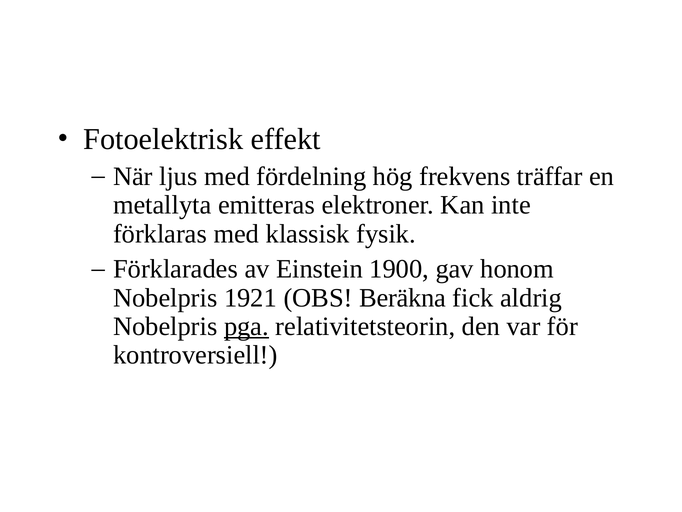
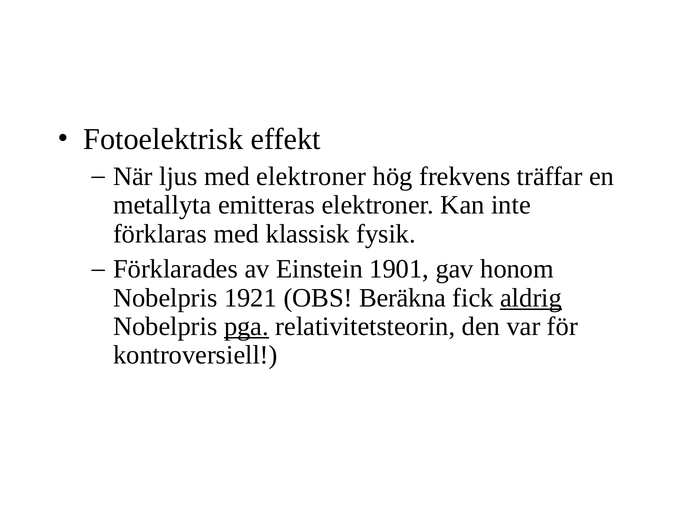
med fördelning: fördelning -> elektroner
1900: 1900 -> 1901
aldrig underline: none -> present
